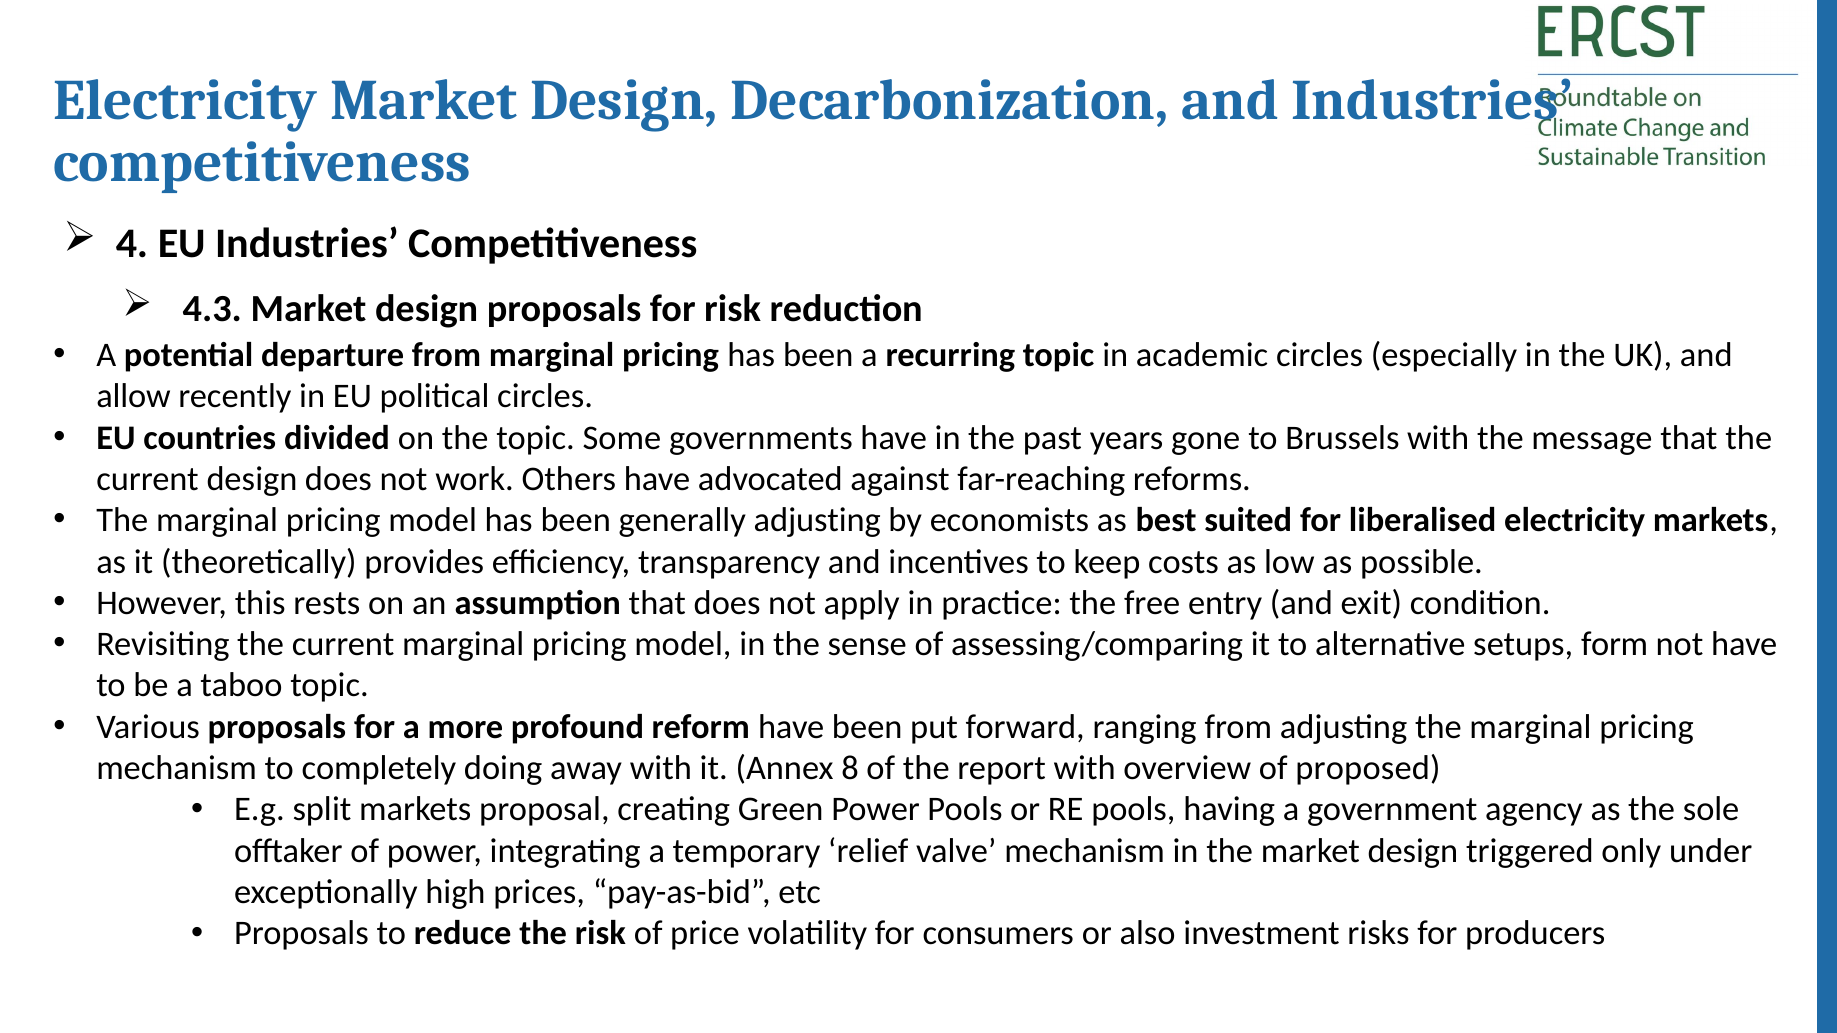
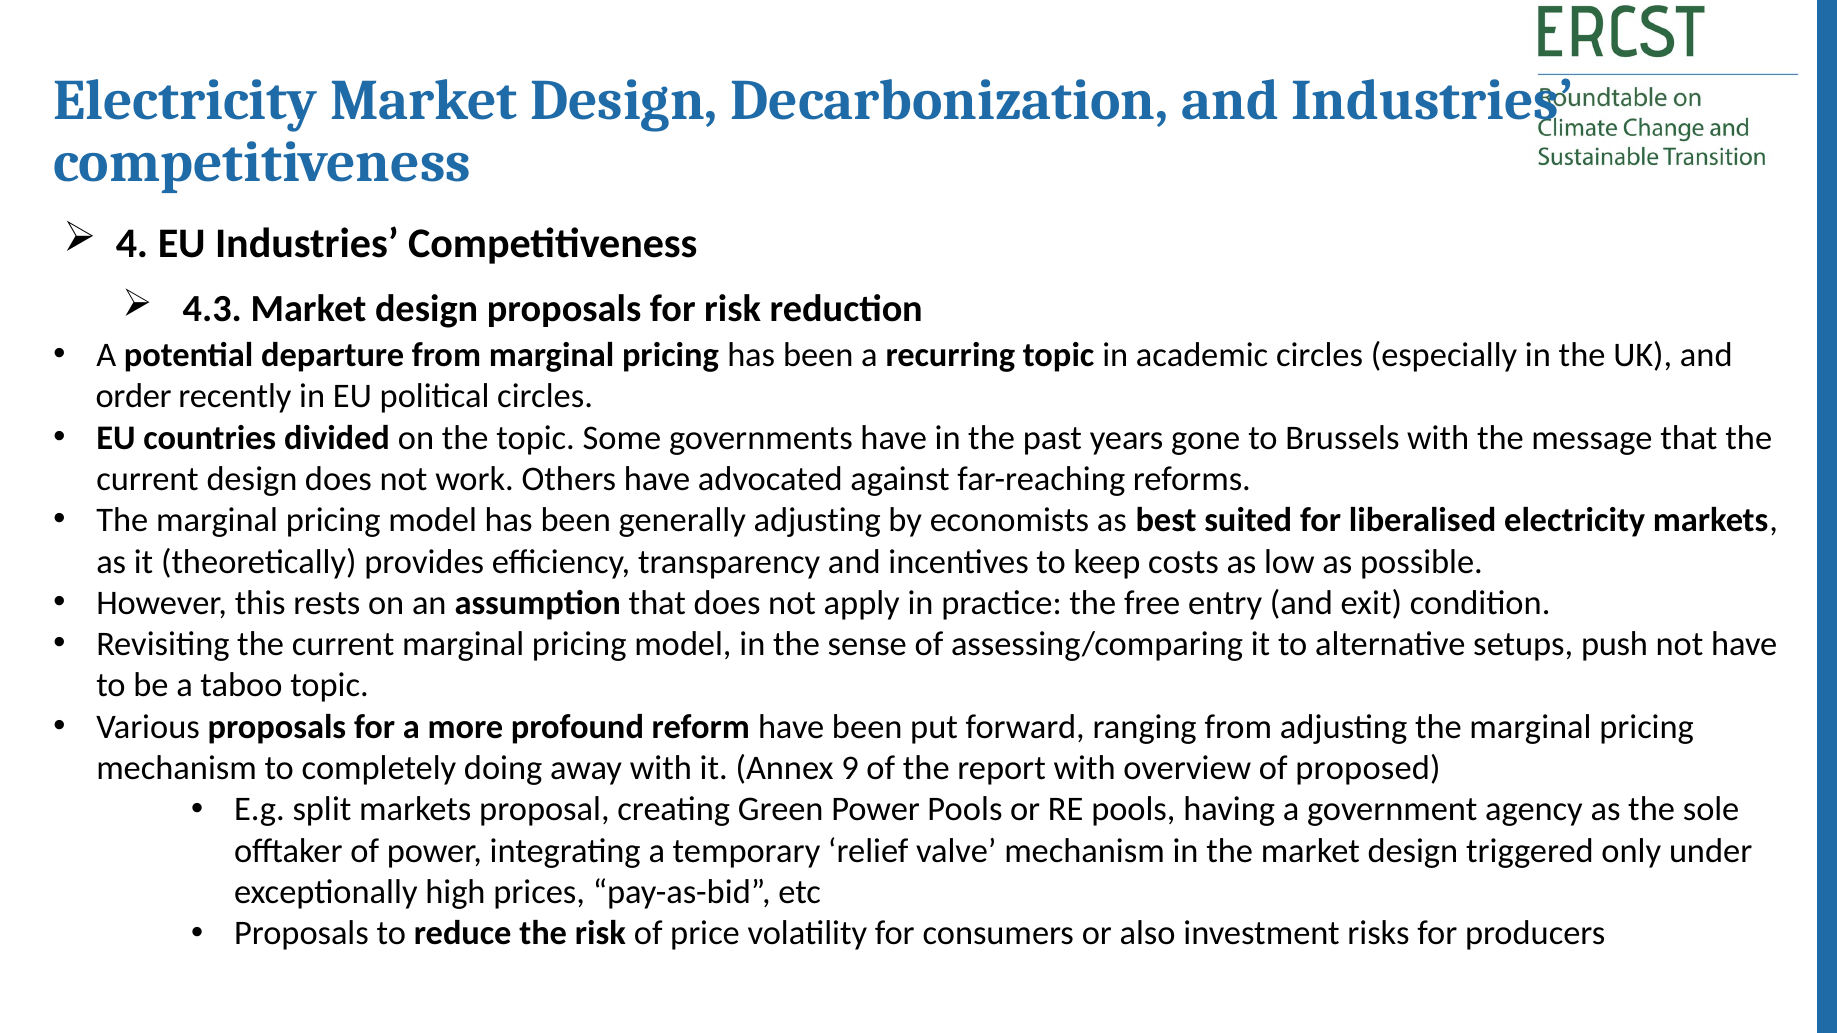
allow: allow -> order
form: form -> push
8: 8 -> 9
